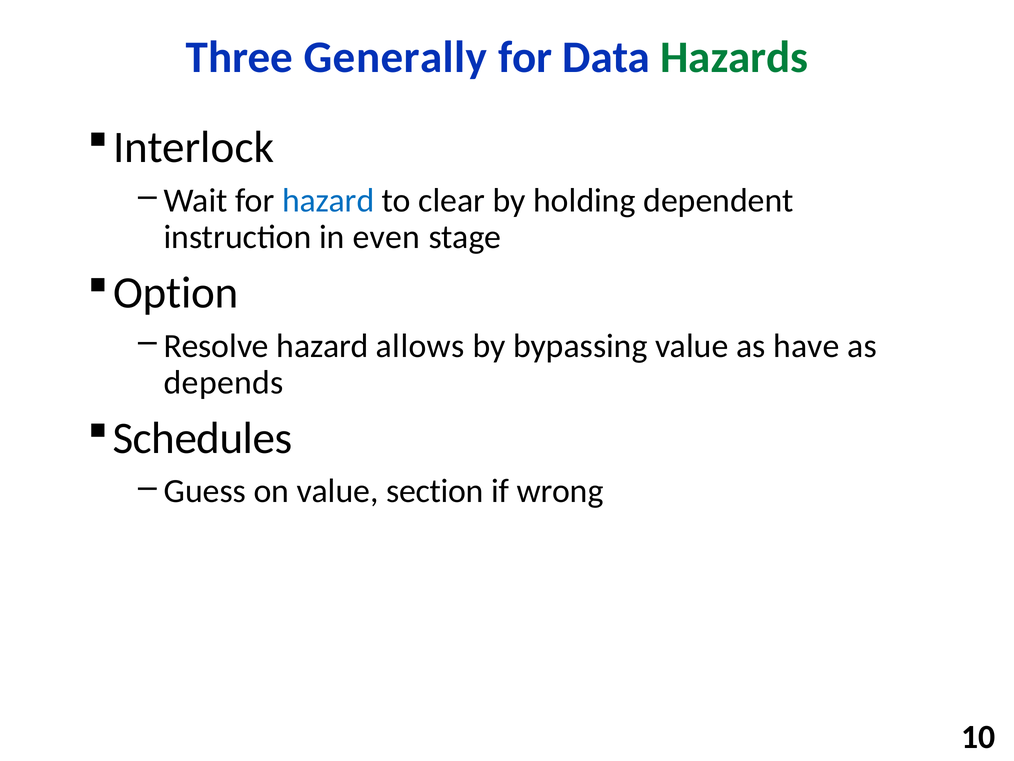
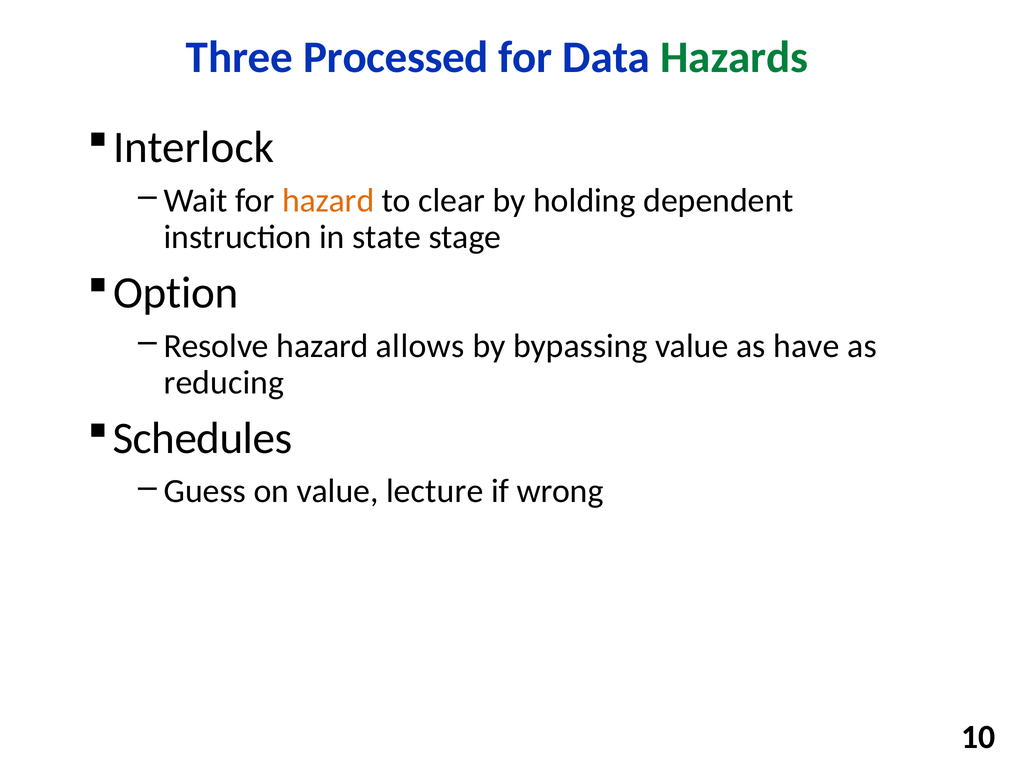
Generally: Generally -> Processed
hazard at (328, 200) colour: blue -> orange
even: even -> state
depends: depends -> reducing
section: section -> lecture
